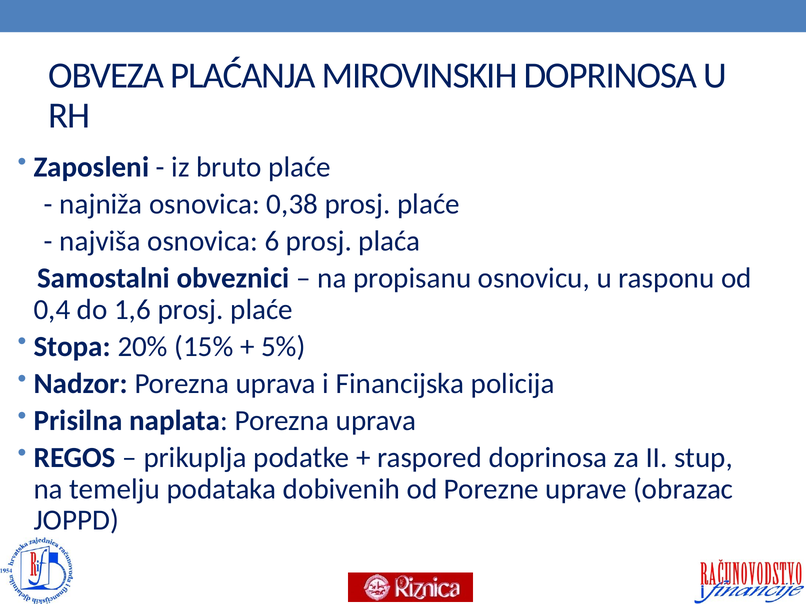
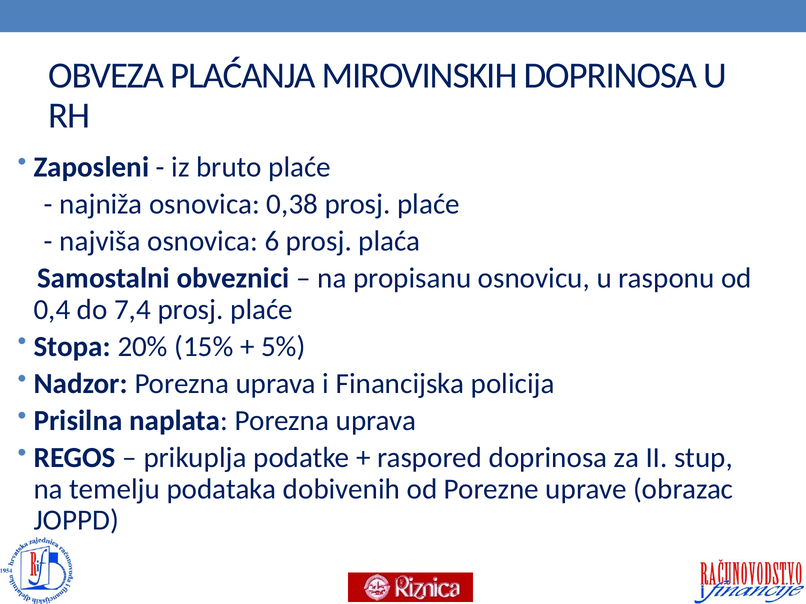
1,6: 1,6 -> 7,4
